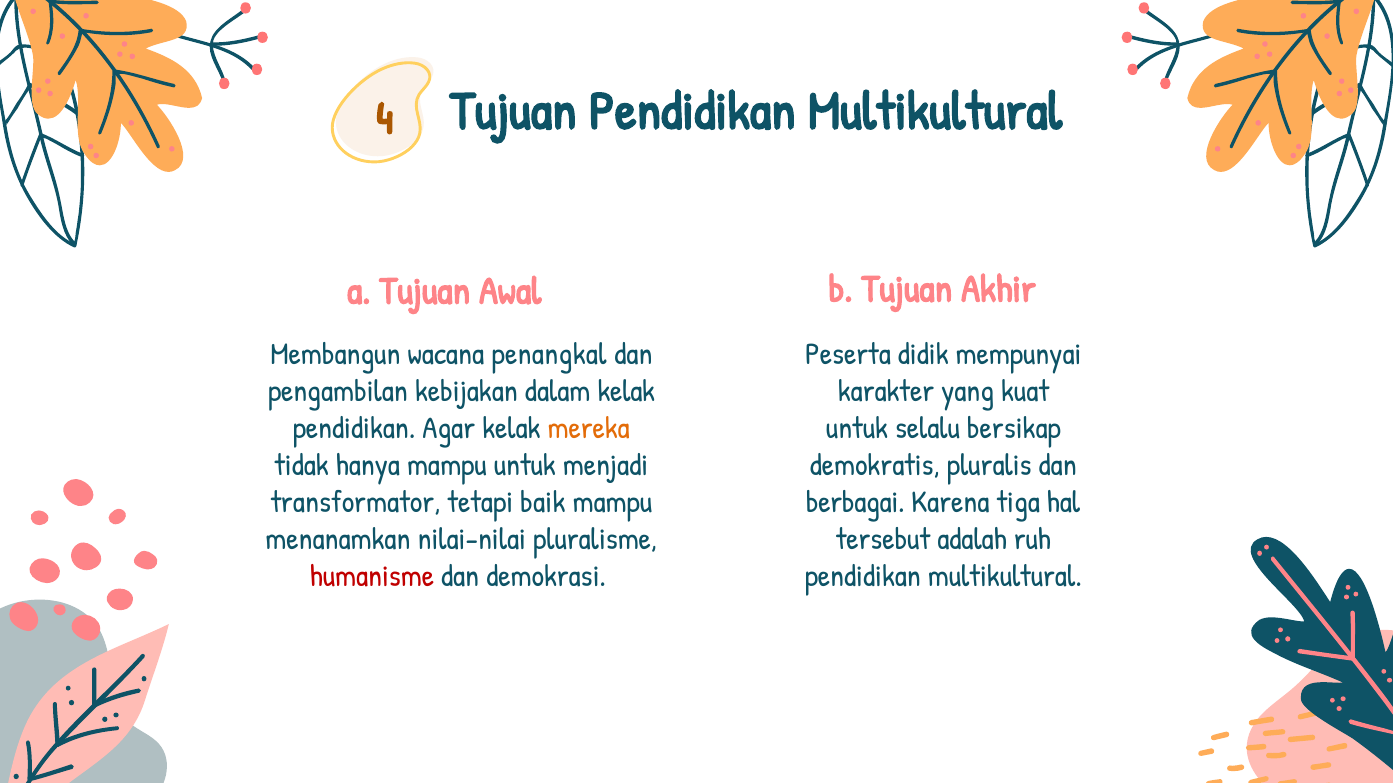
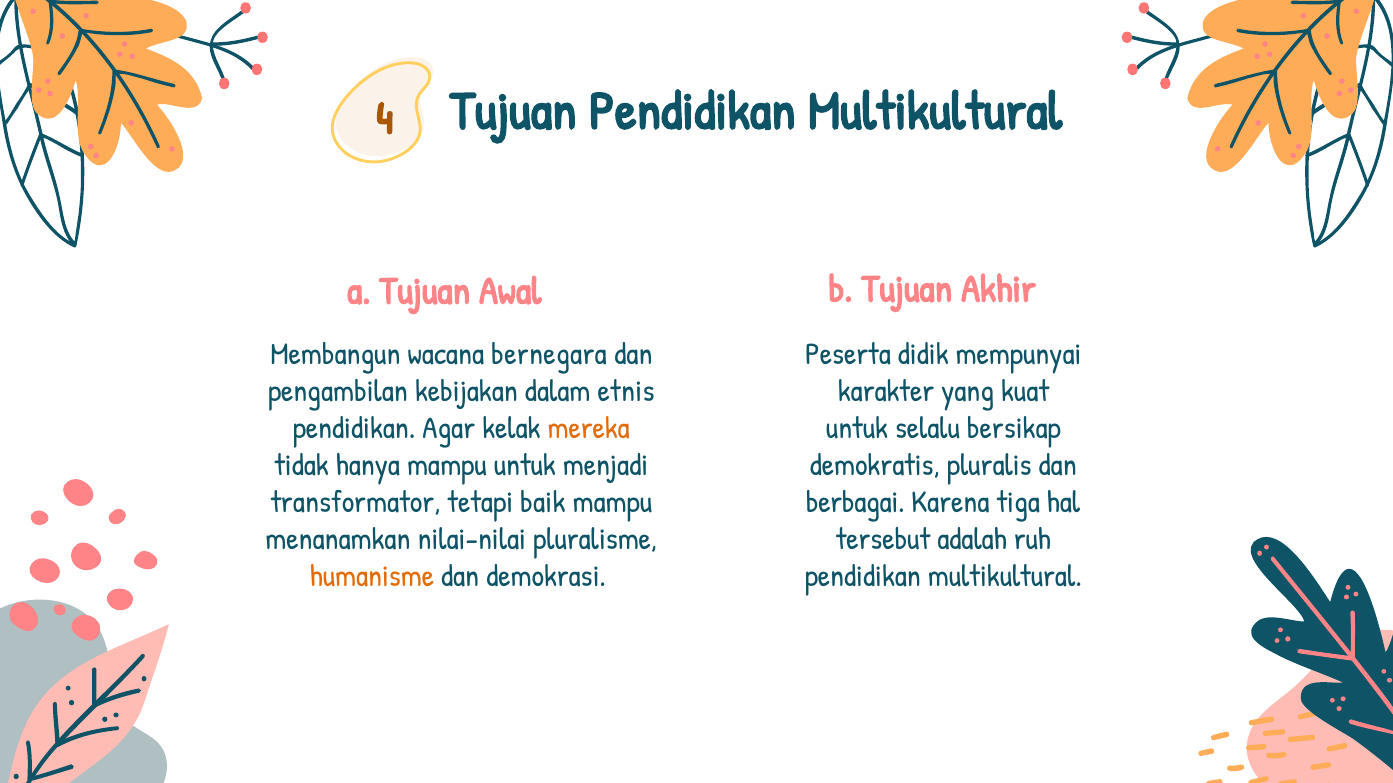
penangkal: penangkal -> bernegara
dalam kelak: kelak -> etnis
humanisme colour: red -> orange
